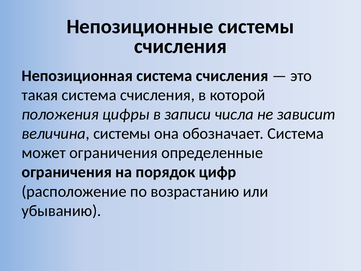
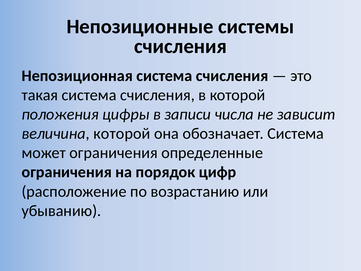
величина системы: системы -> которой
